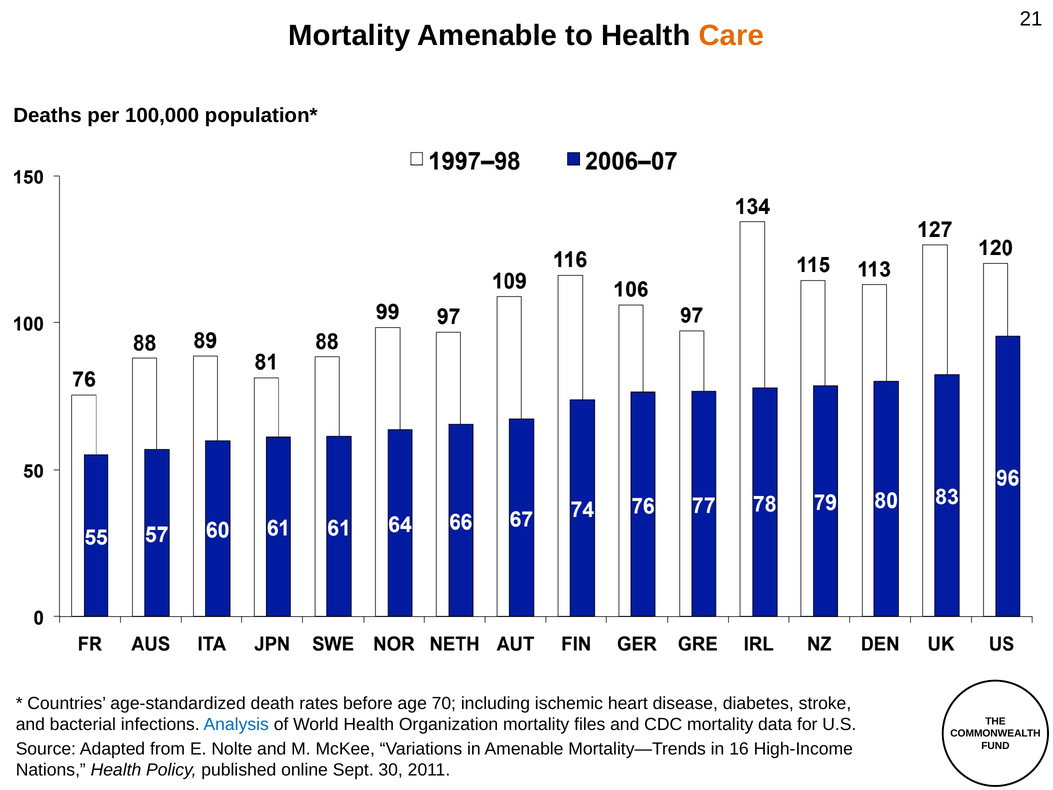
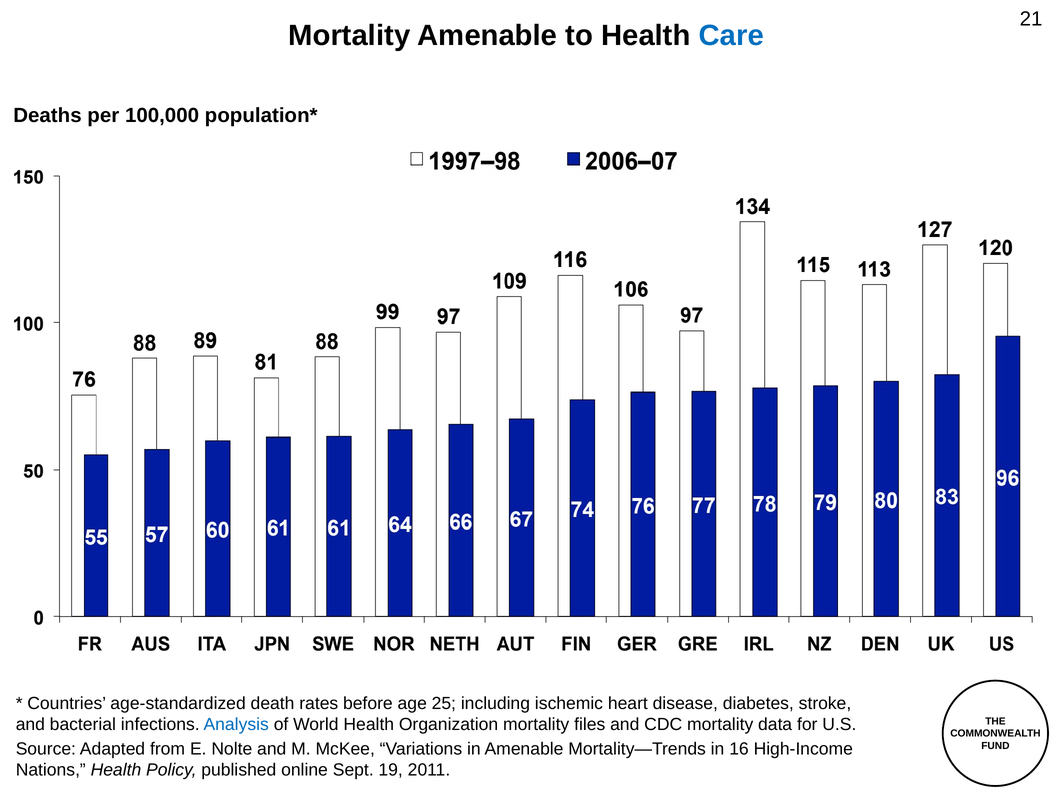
Care colour: orange -> blue
70: 70 -> 25
30: 30 -> 19
